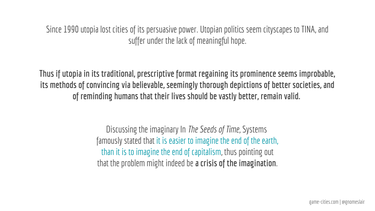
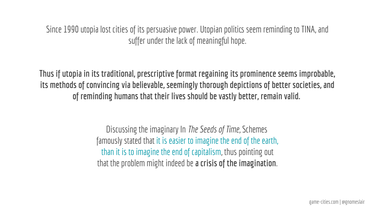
seem cityscapes: cityscapes -> reminding
Systems: Systems -> Schemes
